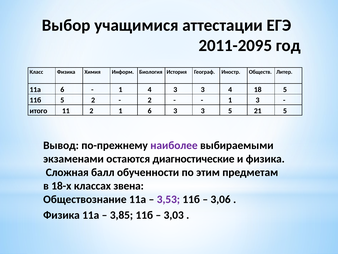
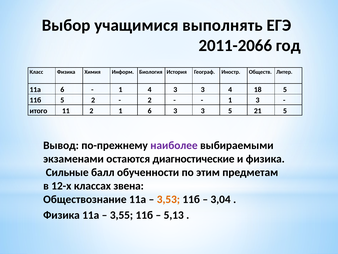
аттестации: аттестации -> выполнять
2011-2095: 2011-2095 -> 2011-2066
Сложная: Сложная -> Сильные
18-х: 18-х -> 12-х
3,53 colour: purple -> orange
3,06: 3,06 -> 3,04
3,85: 3,85 -> 3,55
3,03: 3,03 -> 5,13
